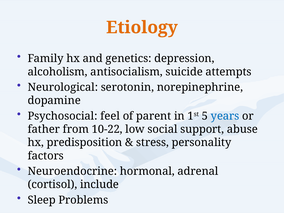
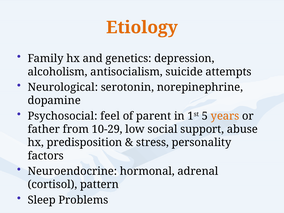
years colour: blue -> orange
10-22: 10-22 -> 10-29
include: include -> pattern
